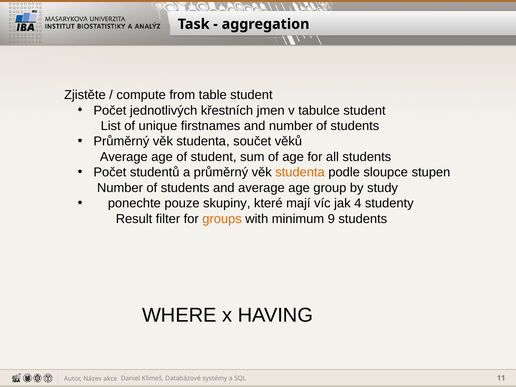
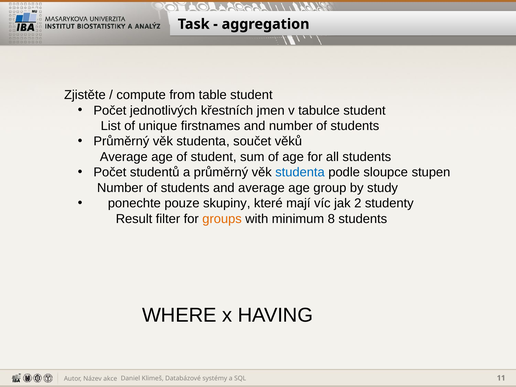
studenta at (300, 172) colour: orange -> blue
4: 4 -> 2
9: 9 -> 8
